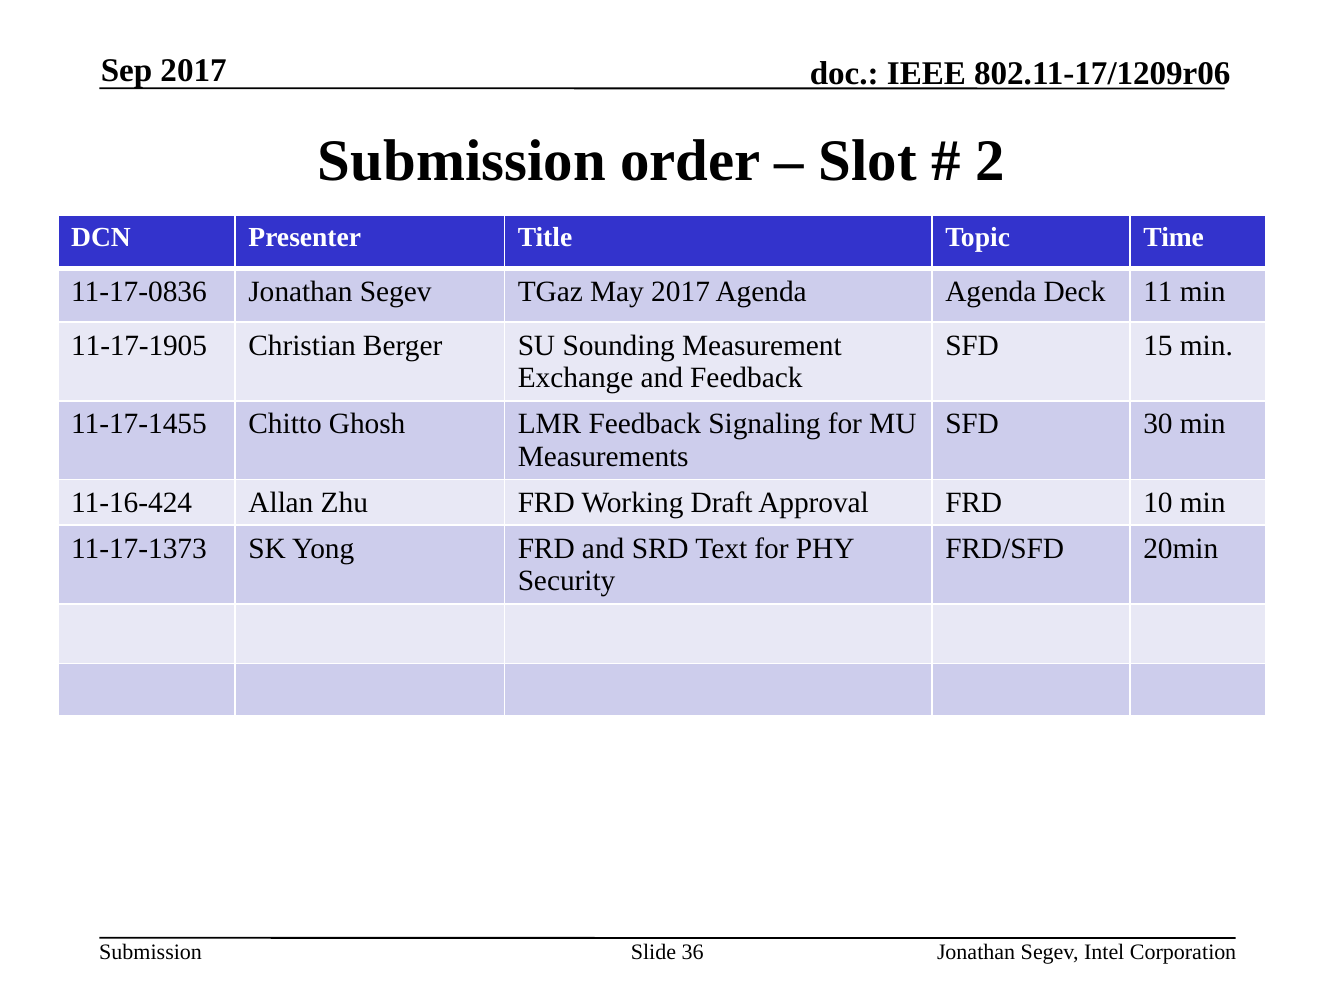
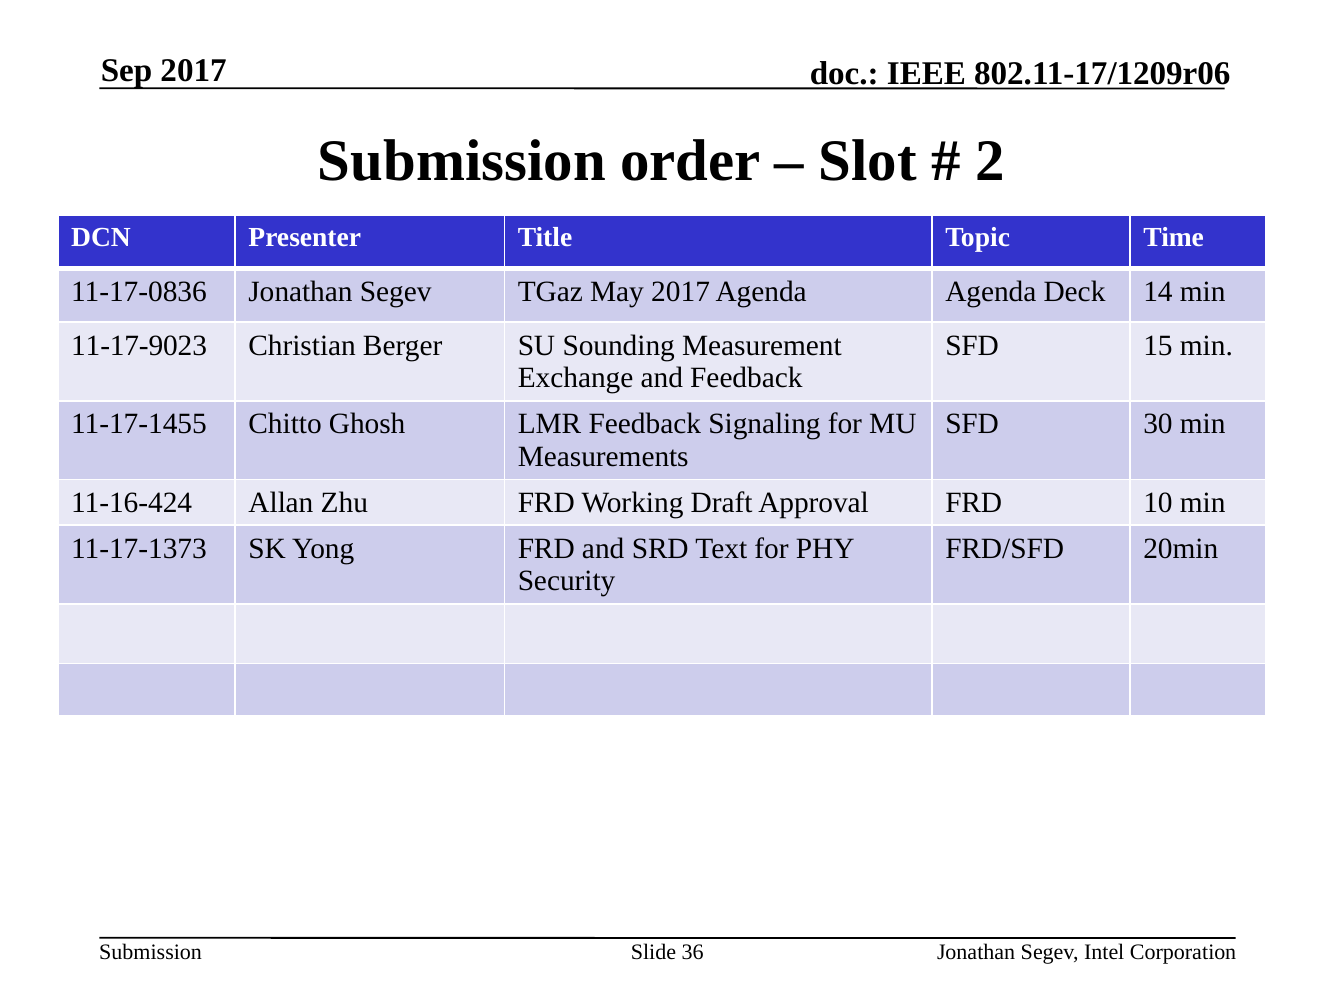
11: 11 -> 14
11-17-1905: 11-17-1905 -> 11-17-9023
